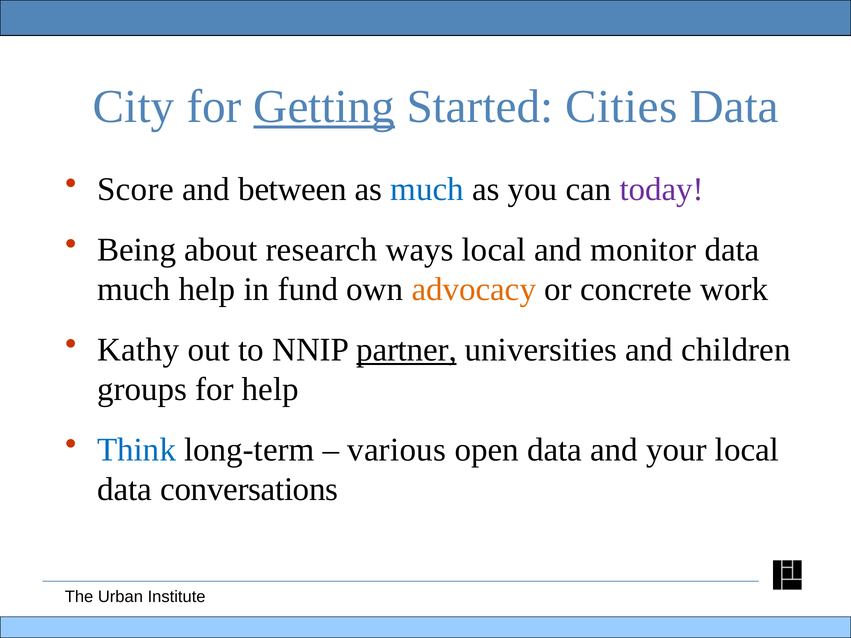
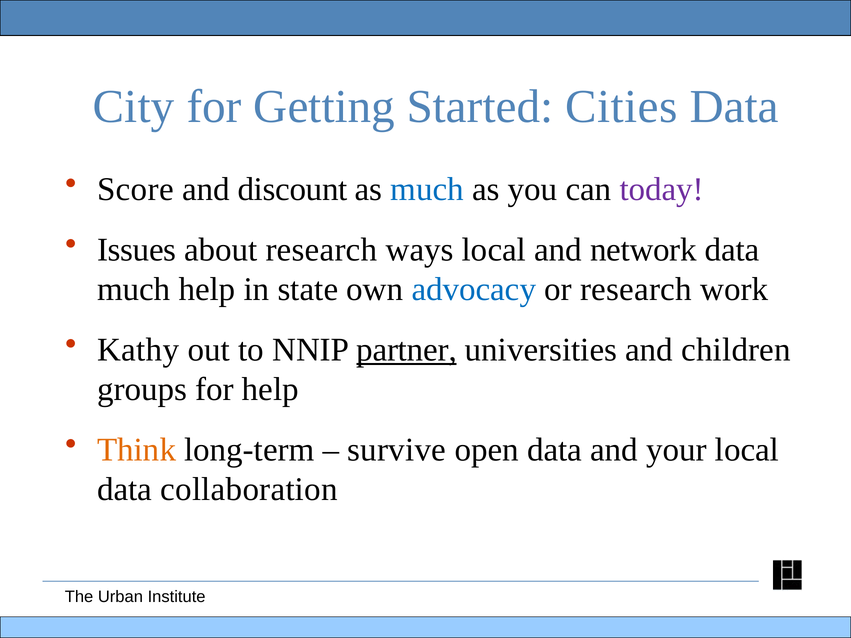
Getting underline: present -> none
between: between -> discount
Being: Being -> Issues
monitor: monitor -> network
fund: fund -> state
advocacy colour: orange -> blue
or concrete: concrete -> research
Think colour: blue -> orange
various: various -> survive
conversations: conversations -> collaboration
